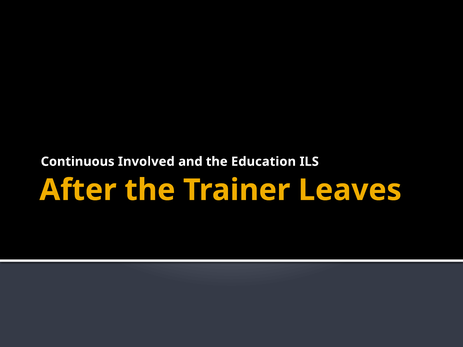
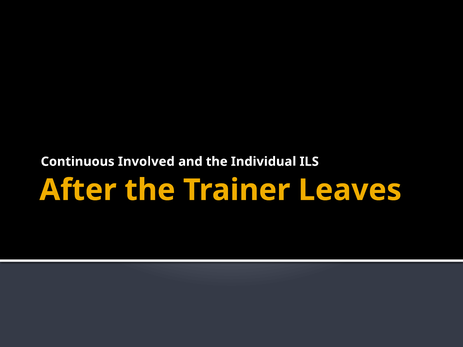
Education: Education -> Individual
